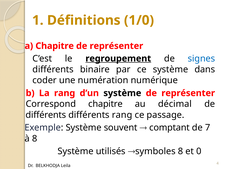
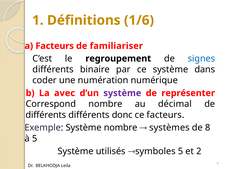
1/0: 1/0 -> 1/6
a Chapitre: Chapitre -> Facteurs
représenter at (116, 46): représenter -> familiariser
regroupement underline: present -> none
La rang: rang -> avec
système at (122, 93) colour: black -> purple
Correspond chapitre: chapitre -> nombre
différents rang: rang -> donc
ce passage: passage -> facteurs
Système souvent: souvent -> nombre
comptant: comptant -> systèmes
7: 7 -> 8
à 8: 8 -> 5
symboles 8: 8 -> 5
0: 0 -> 2
